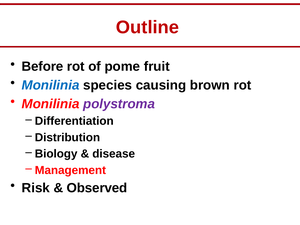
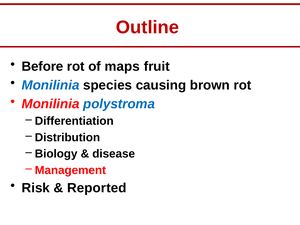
pome: pome -> maps
polystroma colour: purple -> blue
Observed: Observed -> Reported
